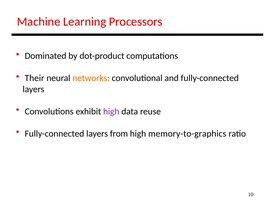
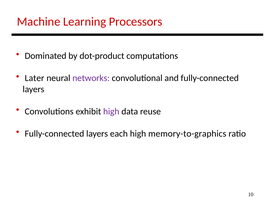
Their: Their -> Later
networks colour: orange -> purple
from: from -> each
